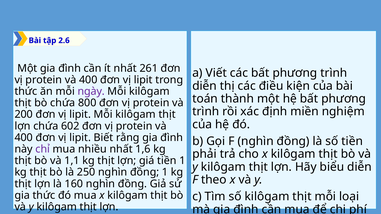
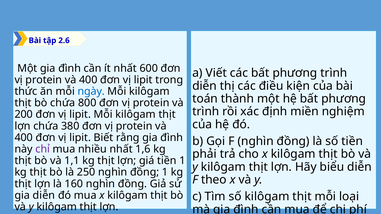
261: 261 -> 600
ngày colour: purple -> blue
602: 602 -> 380
gia thức: thức -> diễn
